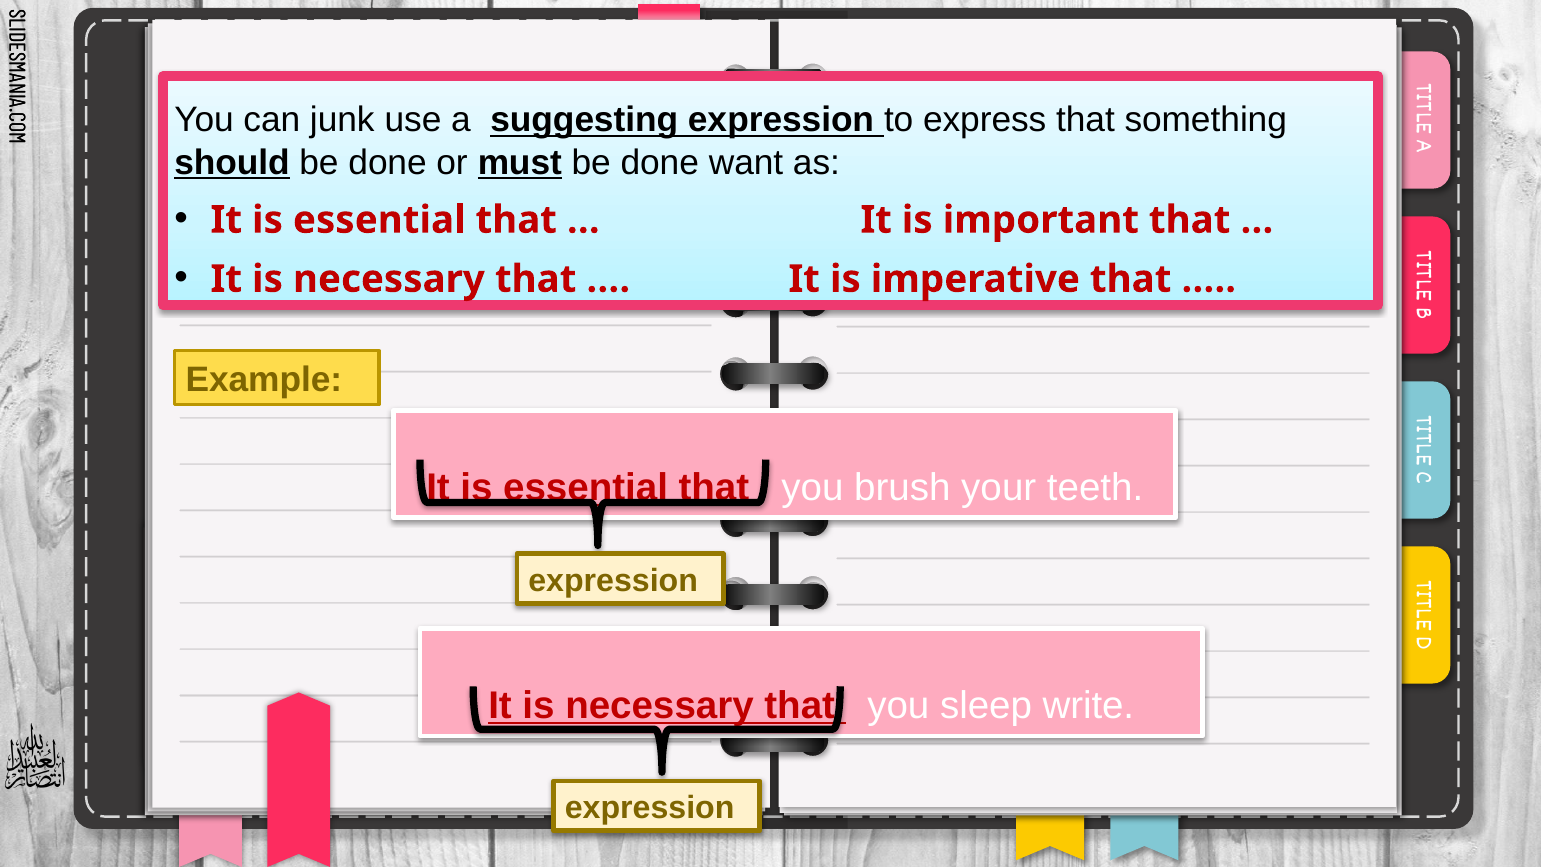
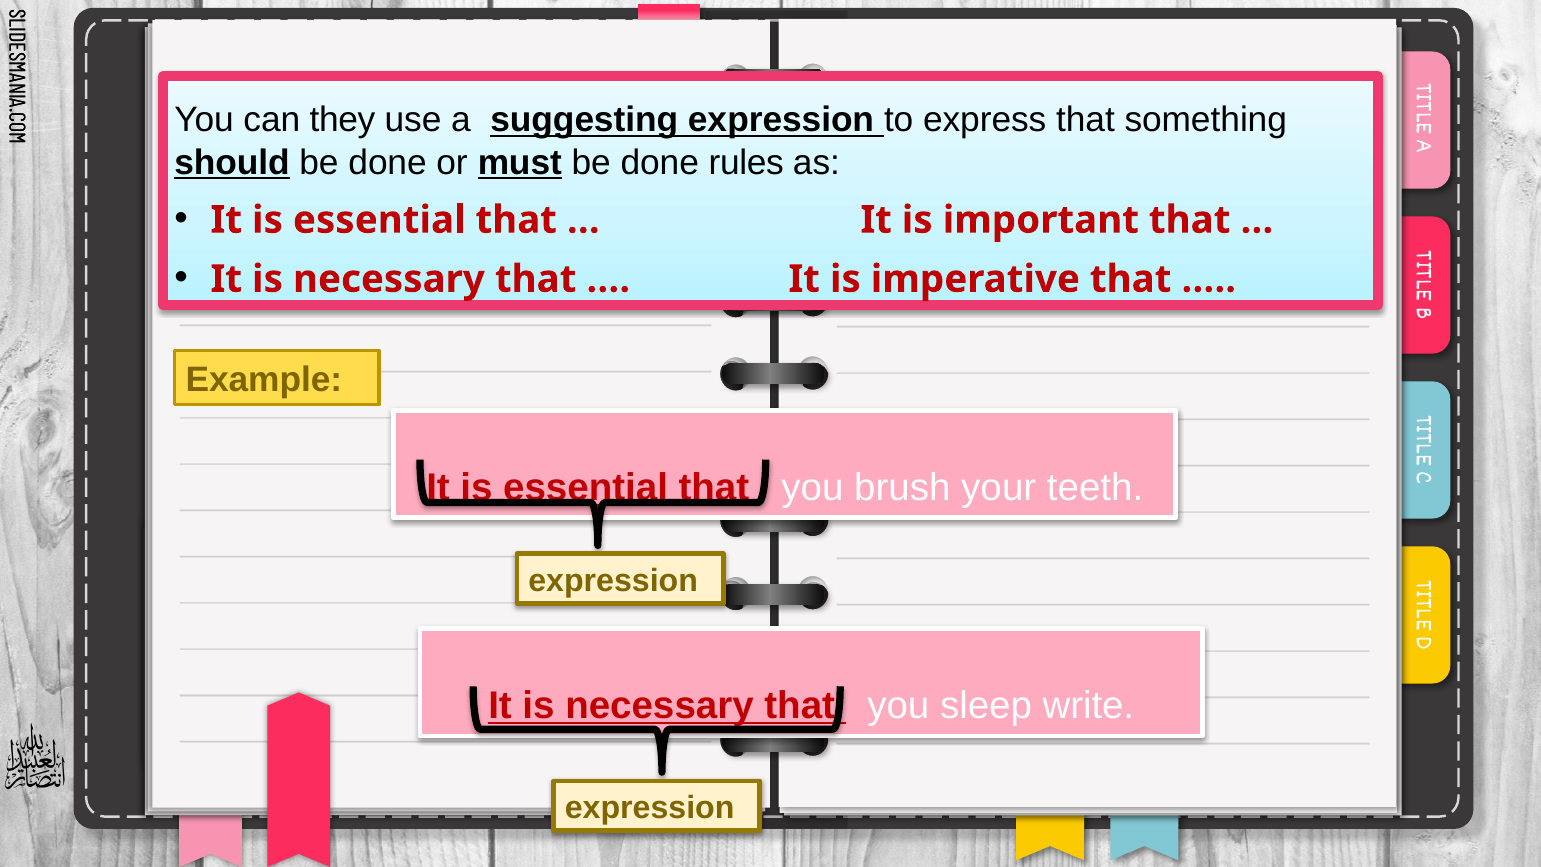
junk: junk -> they
want: want -> rules
